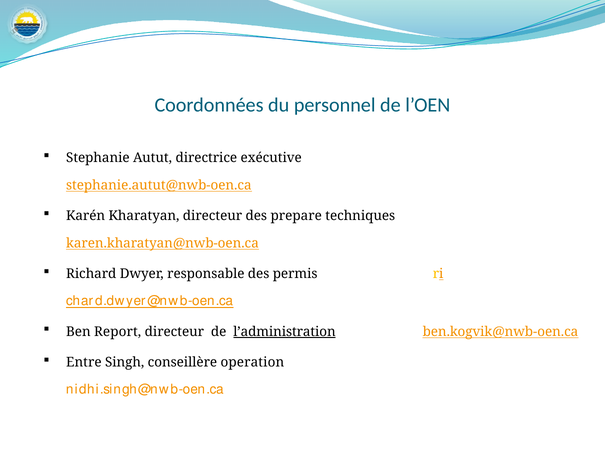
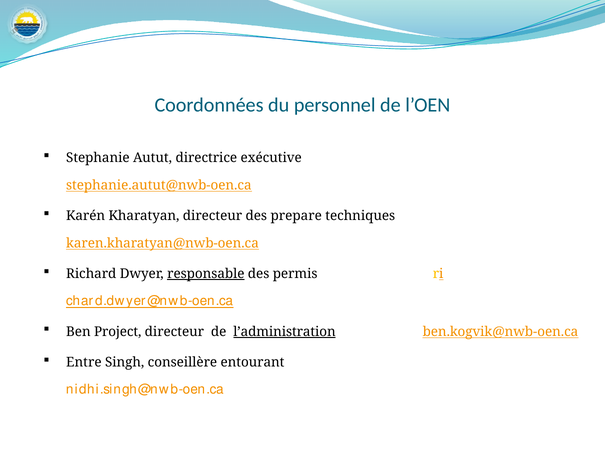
responsable underline: none -> present
Report: Report -> Project
operation: operation -> entourant
